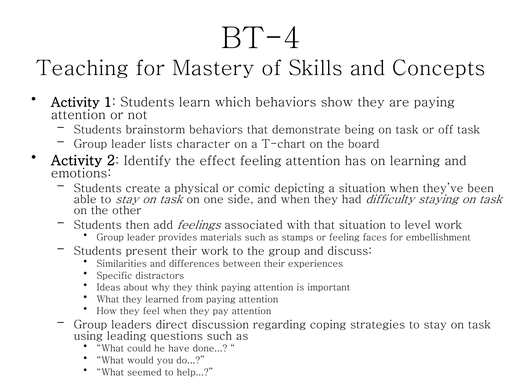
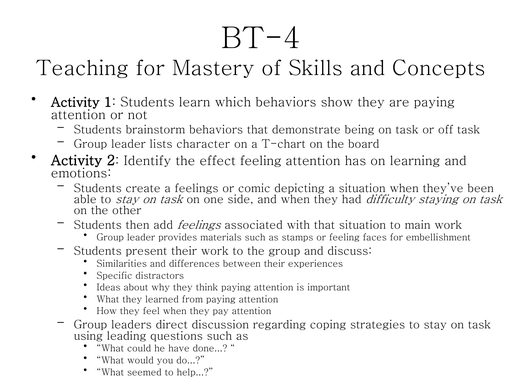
a physical: physical -> feelings
level: level -> main
